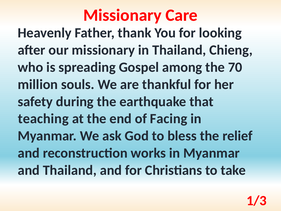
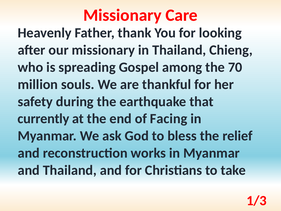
teaching: teaching -> currently
